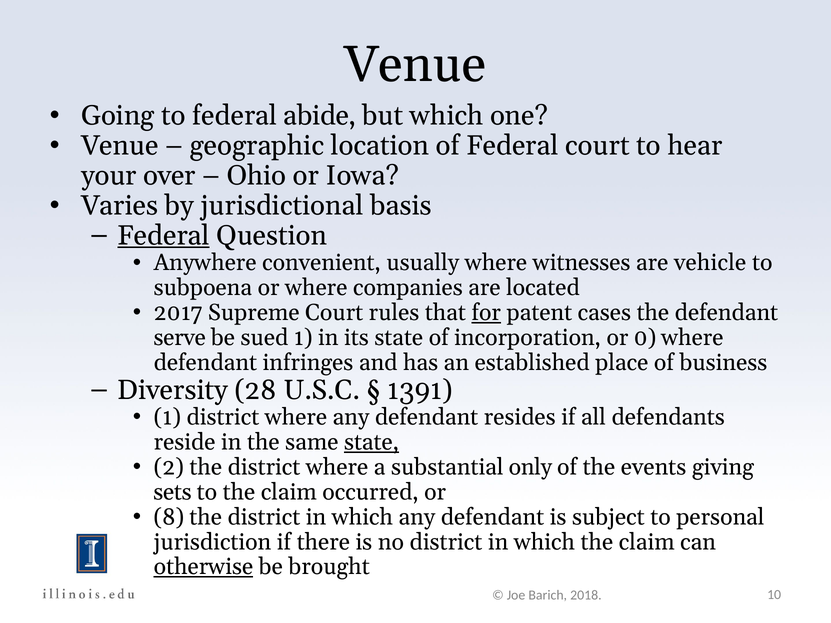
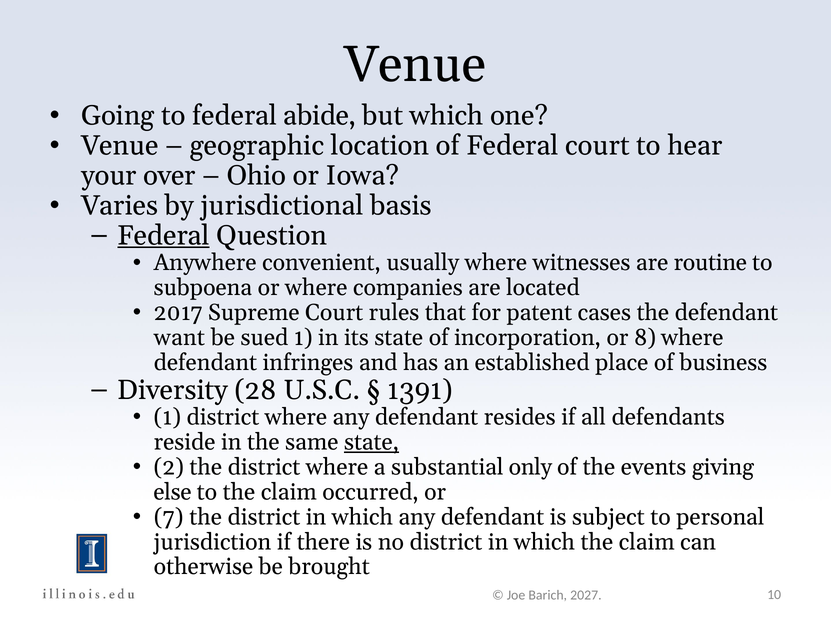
vehicle: vehicle -> routine
for underline: present -> none
serve: serve -> want
0: 0 -> 8
sets: sets -> else
8: 8 -> 7
otherwise underline: present -> none
2018: 2018 -> 2027
